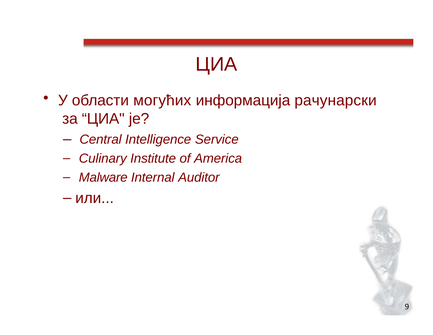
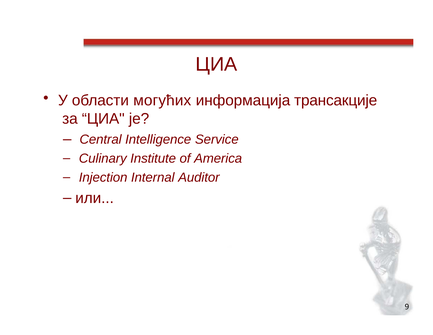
рачунарски: рачунарски -> трансакције
Malware: Malware -> Injection
